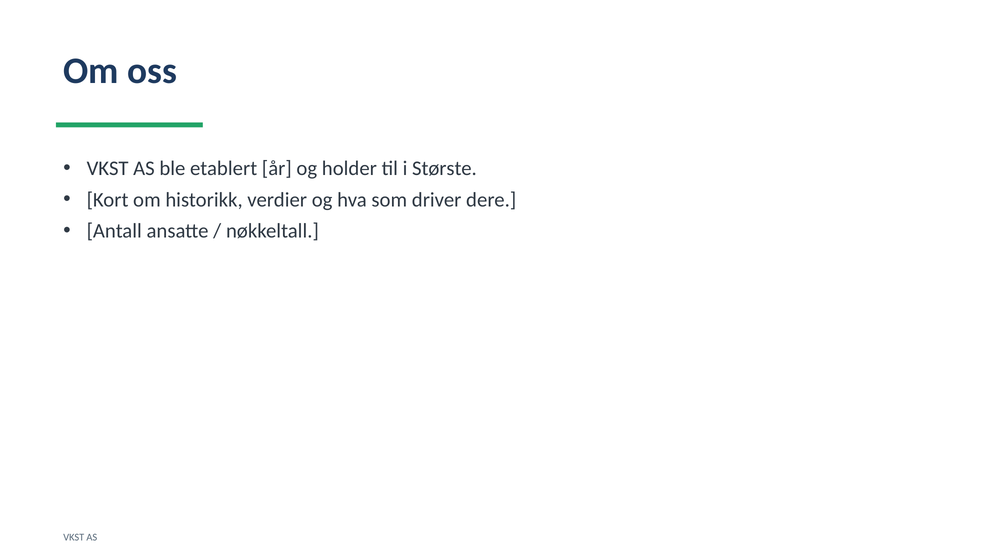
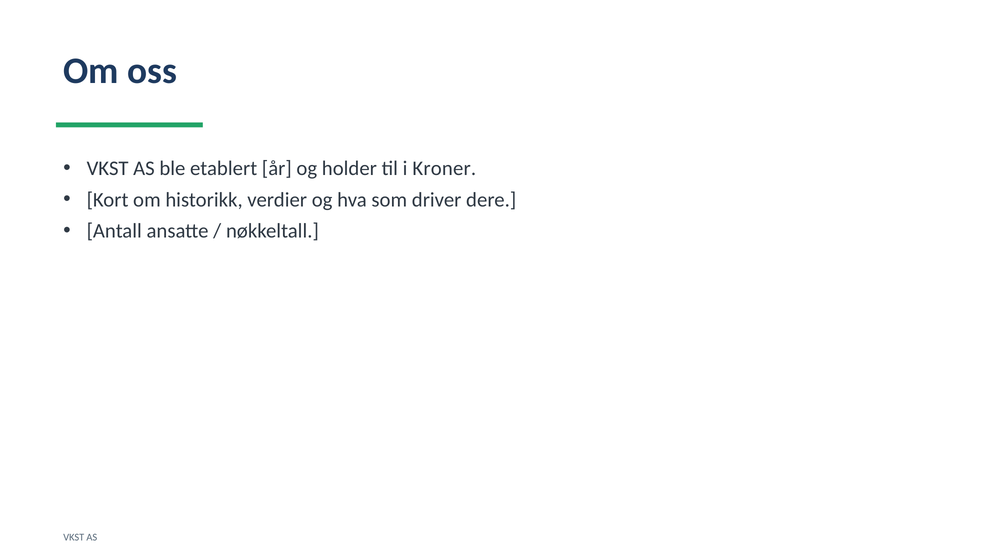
Største: Største -> Kroner
